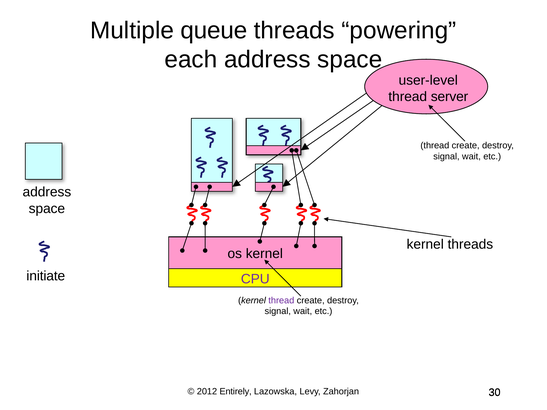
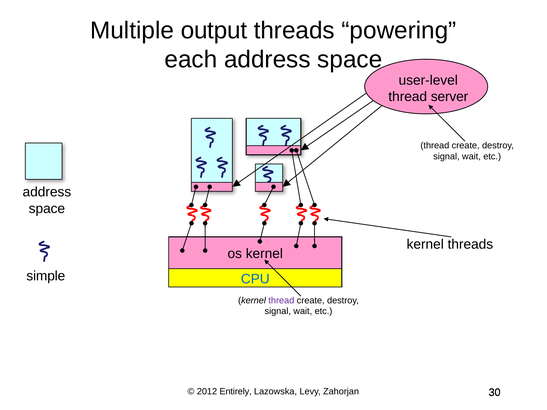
queue: queue -> output
initiate: initiate -> simple
CPU colour: purple -> blue
